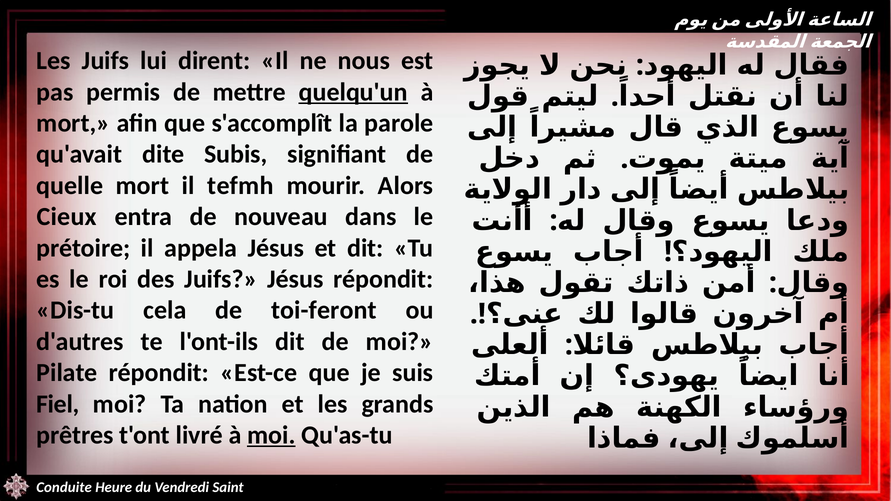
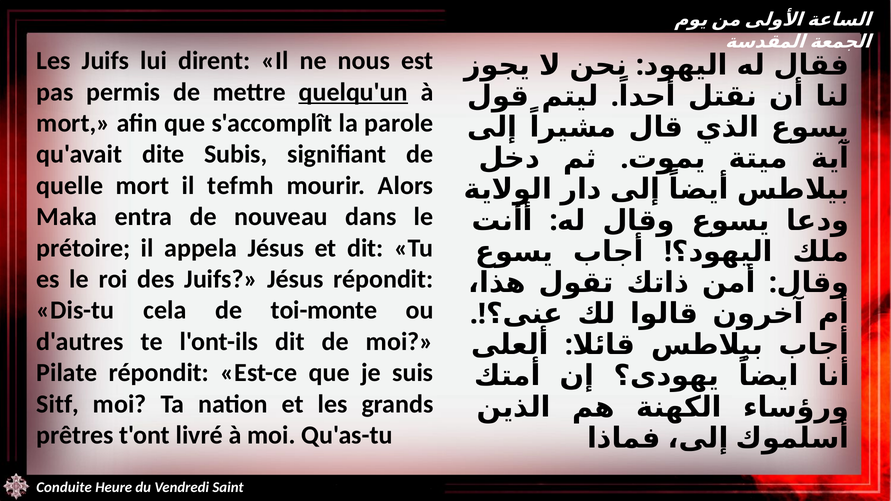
Cieux: Cieux -> Maka
toi-feront: toi-feront -> toi-monte
Fiel: Fiel -> Sitf
moi at (271, 435) underline: present -> none
